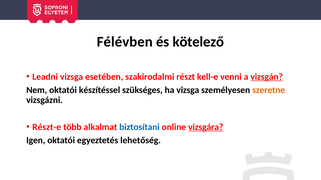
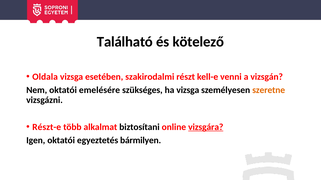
Félévben: Félévben -> Található
Leadni: Leadni -> Oldala
vizsgán underline: present -> none
készítéssel: készítéssel -> emelésére
biztosítani colour: blue -> black
lehetőség: lehetőség -> bármilyen
